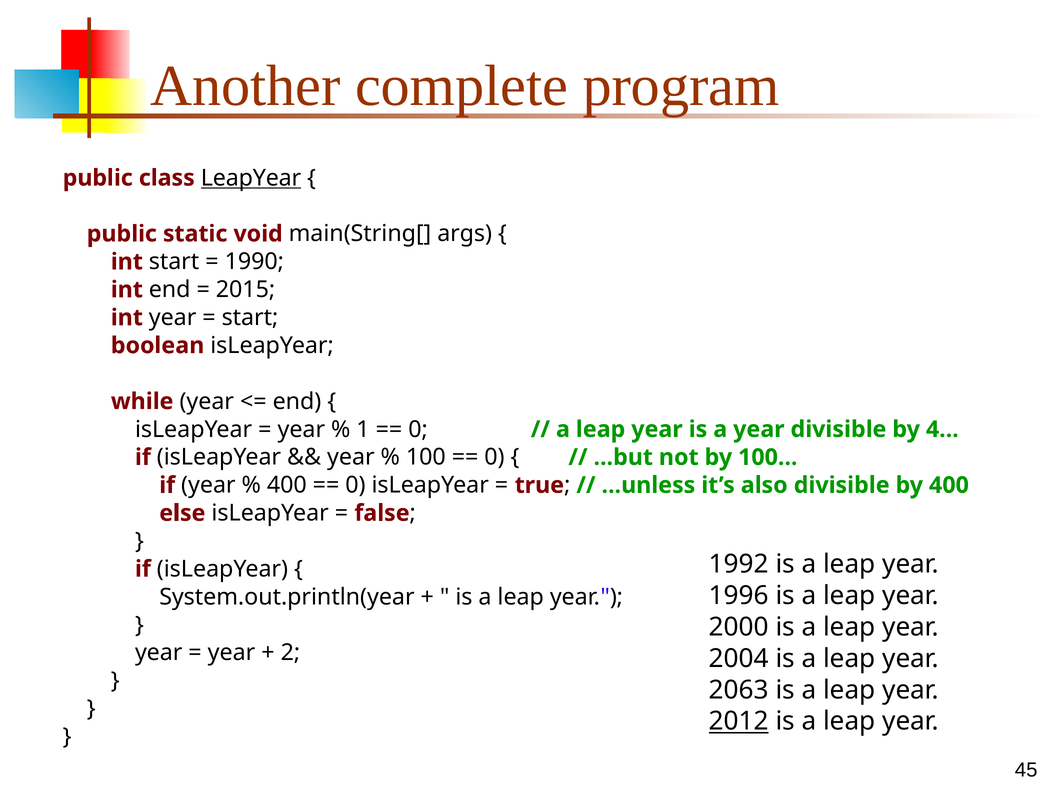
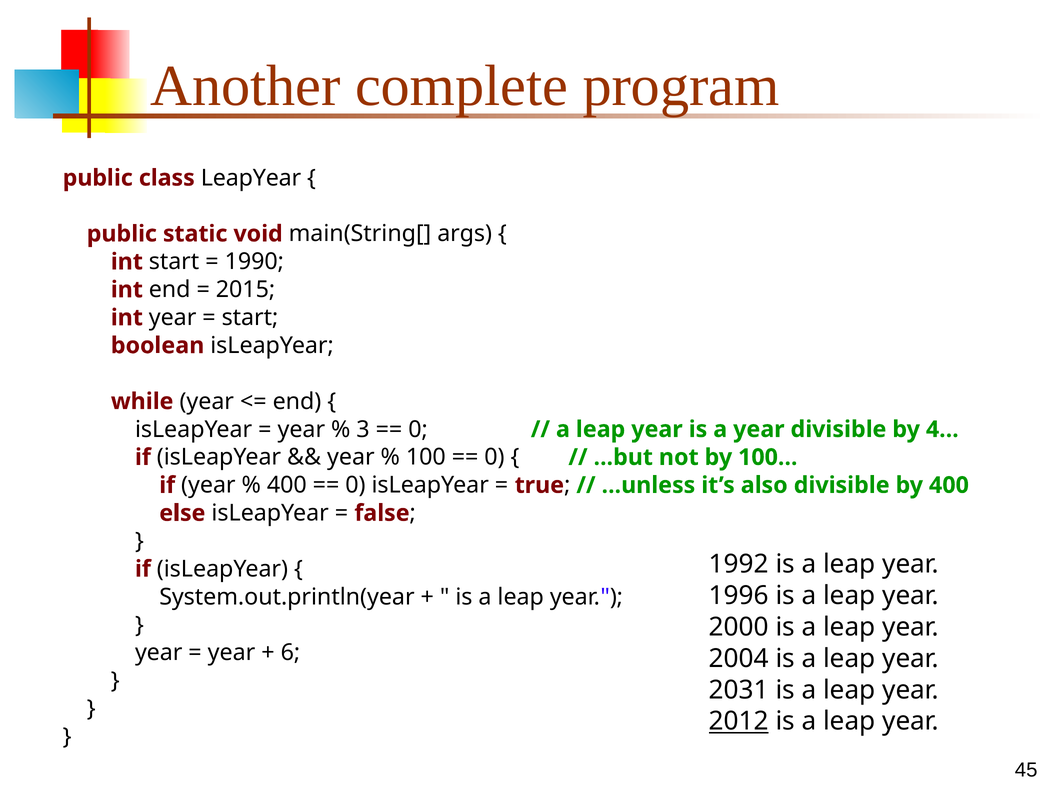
LeapYear underline: present -> none
1: 1 -> 3
2: 2 -> 6
2063: 2063 -> 2031
